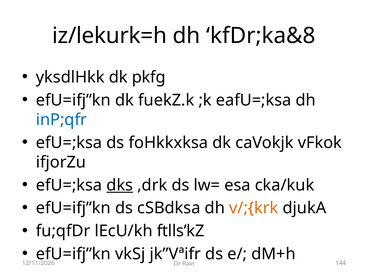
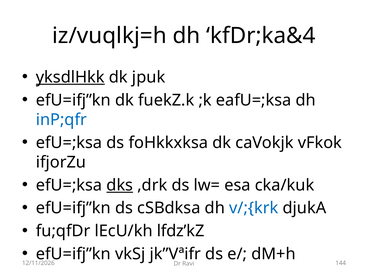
iz/lekurk=h: iz/lekurk=h -> iz/vuqlkj=h
kfDr;ka&8: kfDr;ka&8 -> kfDr;ka&4
yksdlHkk underline: none -> present
pkfg: pkfg -> jpuk
v/;{krk colour: orange -> blue
ftlls’kZ: ftlls’kZ -> lfdz’kZ
